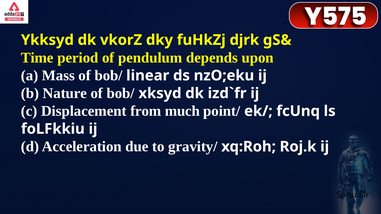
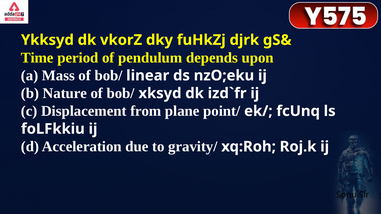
much: much -> plane
